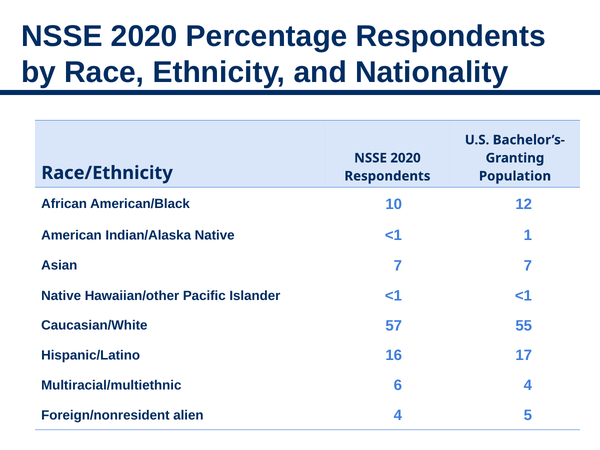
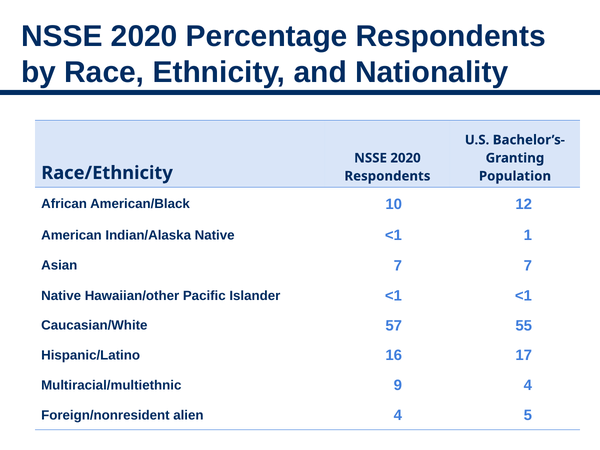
6: 6 -> 9
